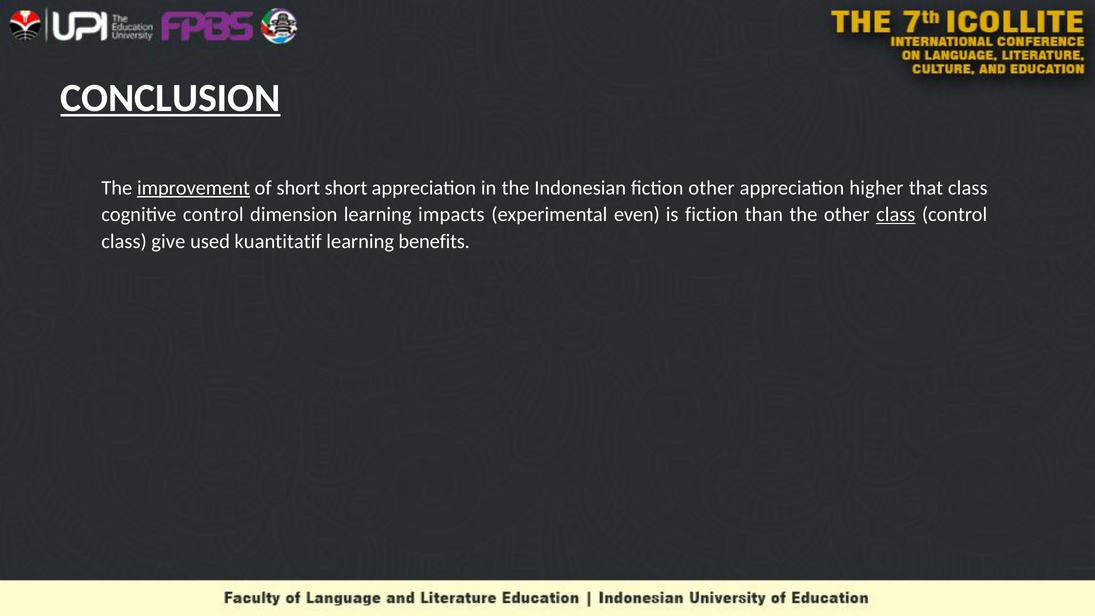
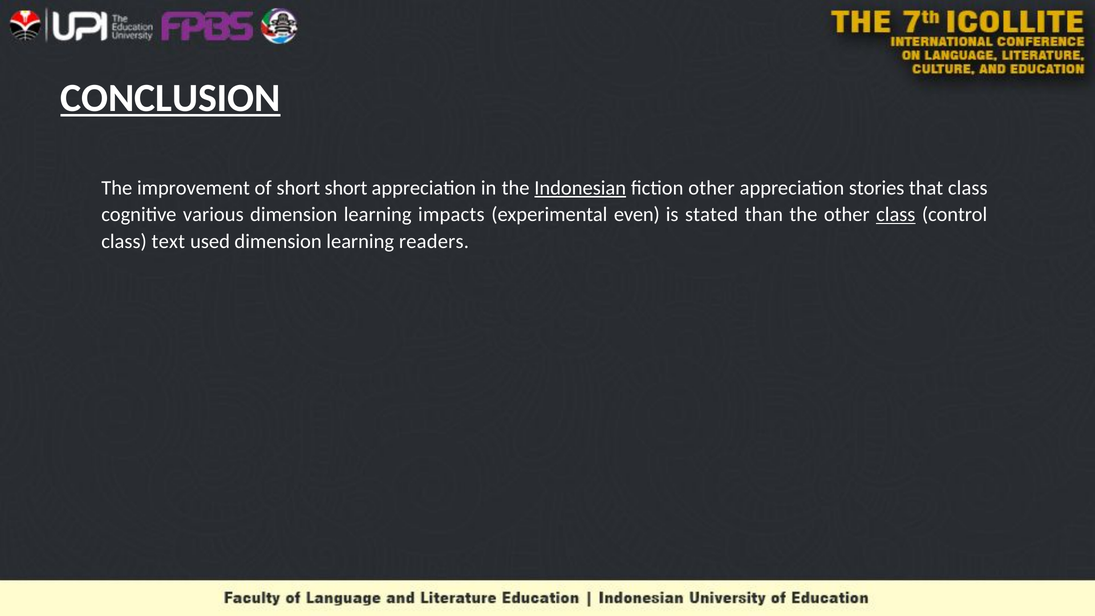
improvement underline: present -> none
Indonesian underline: none -> present
higher: higher -> stories
cognitive control: control -> various
is fiction: fiction -> stated
give: give -> text
used kuantitatif: kuantitatif -> dimension
benefits: benefits -> readers
